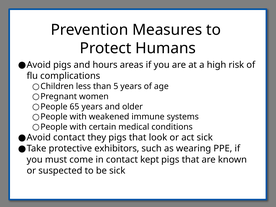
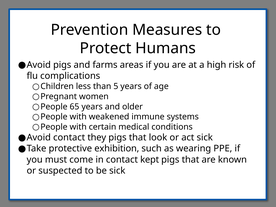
hours: hours -> farms
exhibitors: exhibitors -> exhibition
